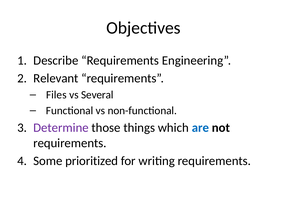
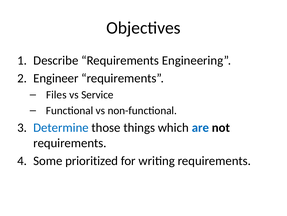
Relevant: Relevant -> Engineer
Several: Several -> Service
Determine colour: purple -> blue
